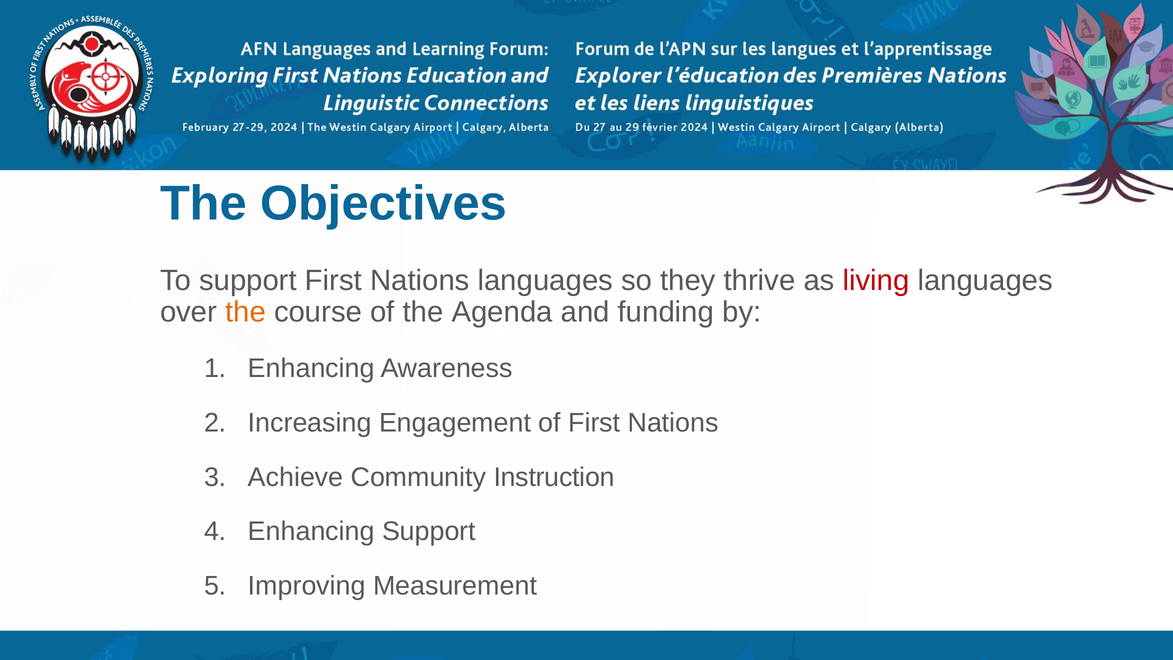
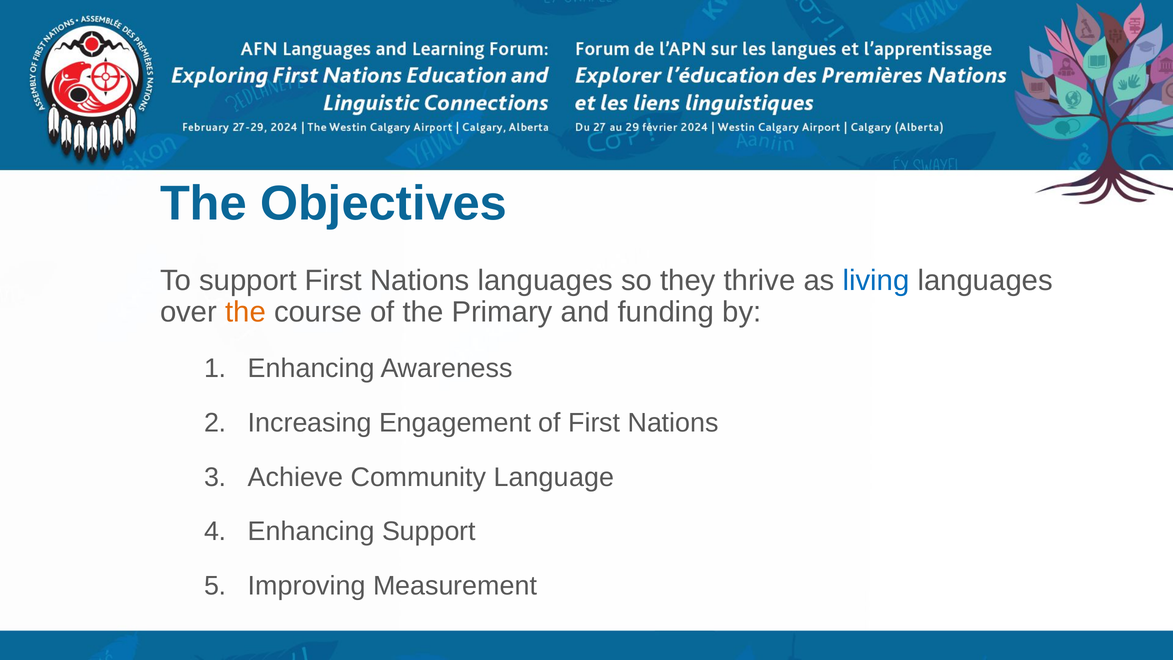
living colour: red -> blue
Agenda: Agenda -> Primary
Instruction: Instruction -> Language
